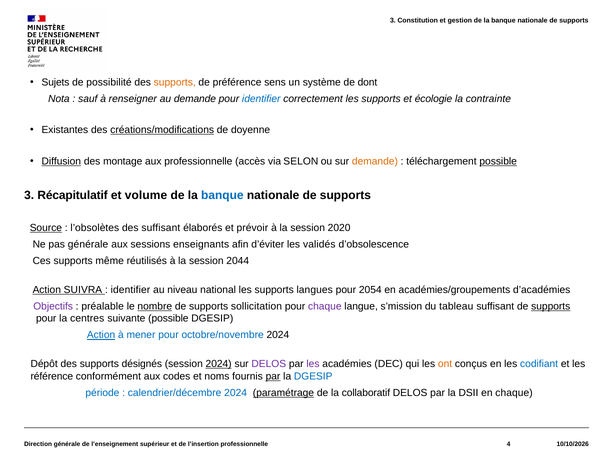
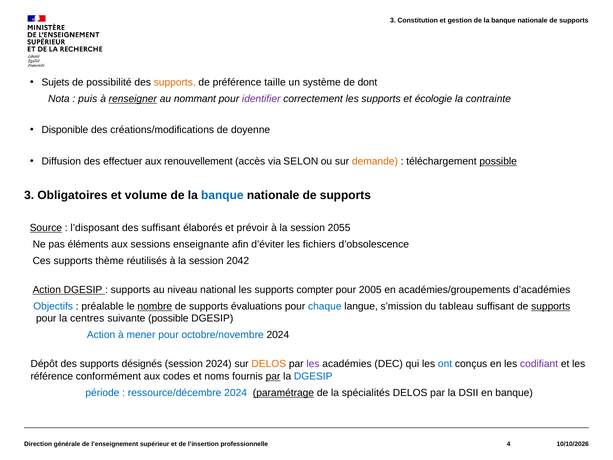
sens: sens -> taille
sauf: sauf -> puis
renseigner underline: none -> present
au demande: demande -> nommant
identifier at (261, 99) colour: blue -> purple
Existantes: Existantes -> Disponible
créations/modifications underline: present -> none
Diffusion underline: present -> none
montage: montage -> effectuer
aux professionnelle: professionnelle -> renouvellement
Récapitulatif: Récapitulatif -> Obligatoires
l’obsolètes: l’obsolètes -> l’disposant
2020: 2020 -> 2055
pas générale: générale -> éléments
enseignants: enseignants -> enseignante
validés: validés -> fichiers
même: même -> thème
2044: 2044 -> 2042
Action SUIVRA: SUIVRA -> DGESIP
identifier at (130, 290): identifier -> supports
langues: langues -> compter
2054: 2054 -> 2005
Objectifs colour: purple -> blue
sollicitation: sollicitation -> évaluations
chaque at (325, 306) colour: purple -> blue
Action at (101, 335) underline: present -> none
2024 at (219, 364) underline: present -> none
DELOS at (269, 364) colour: purple -> orange
ont colour: orange -> blue
codifiant colour: blue -> purple
calendrier/décembre: calendrier/décembre -> ressource/décembre
collaboratif: collaboratif -> spécialités
en chaque: chaque -> banque
